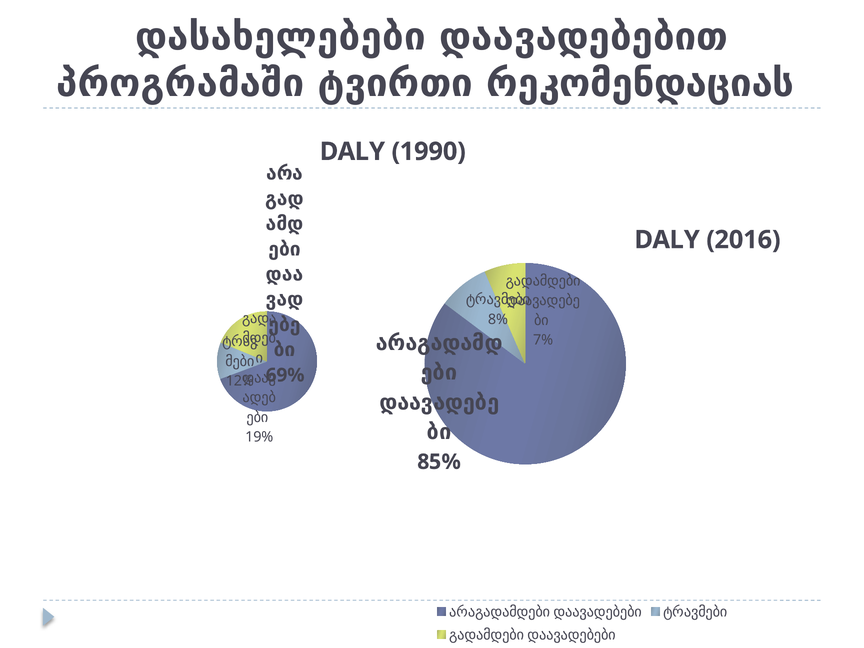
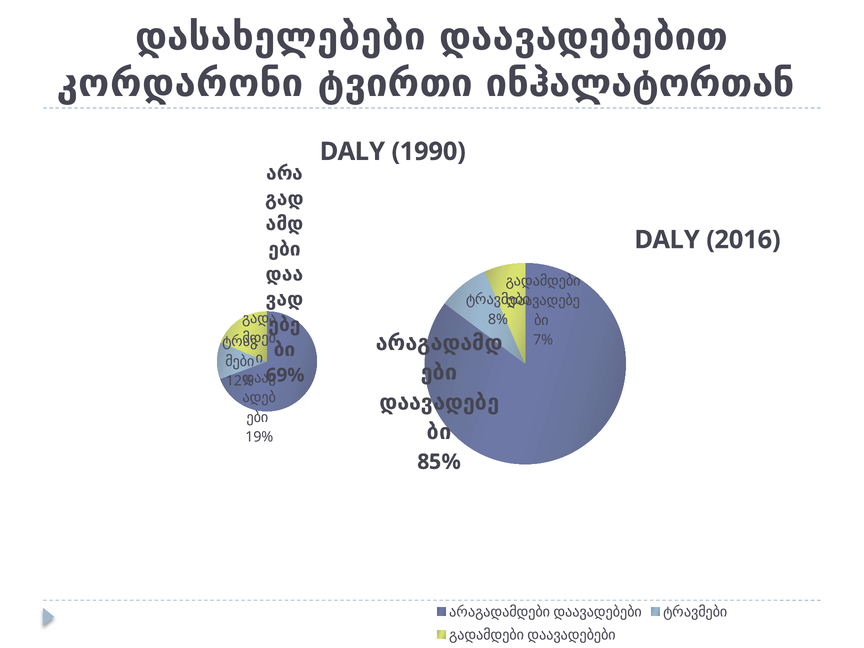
პროგრამაში: პროგრამაში -> კორდარონი
რეკომენდაციას: რეკომენდაციას -> ინჰალატორთან
